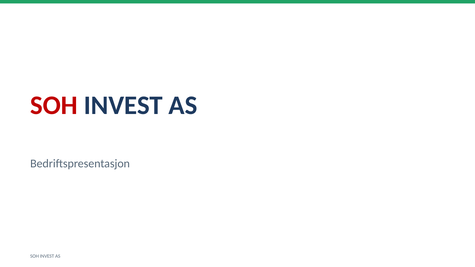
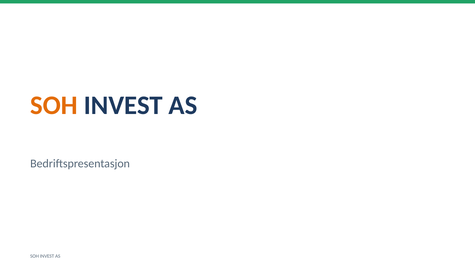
SOH at (54, 105) colour: red -> orange
